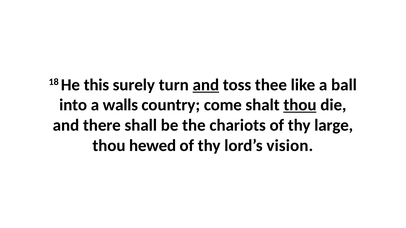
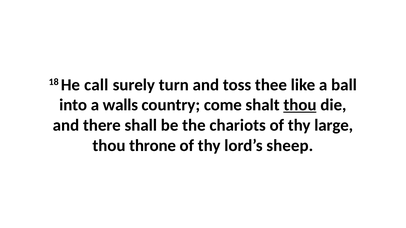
this: this -> call
and at (206, 85) underline: present -> none
hewed: hewed -> throne
vision: vision -> sheep
